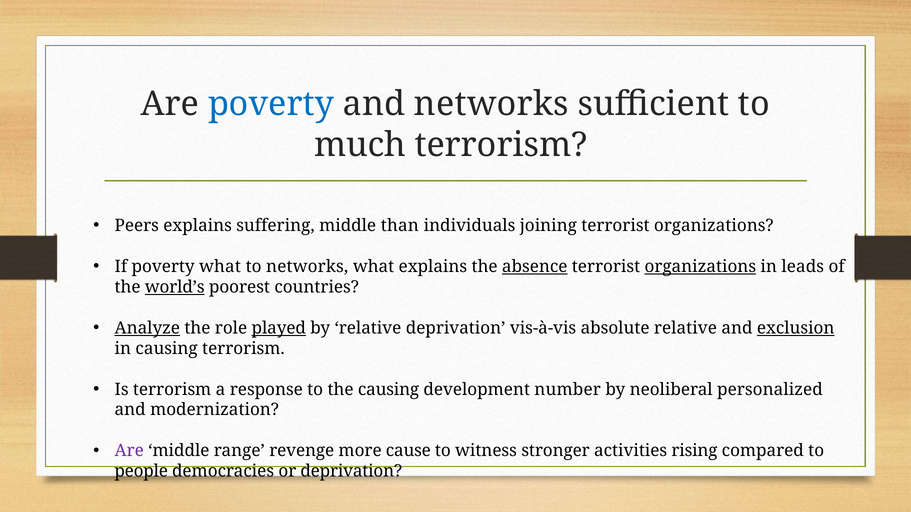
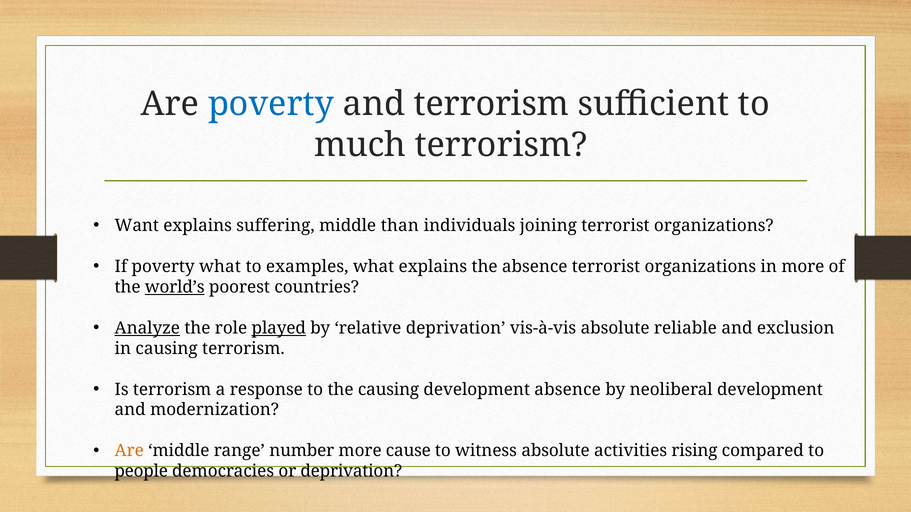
and networks: networks -> terrorism
Peers: Peers -> Want
to networks: networks -> examples
absence at (535, 267) underline: present -> none
organizations at (700, 267) underline: present -> none
in leads: leads -> more
absolute relative: relative -> reliable
exclusion underline: present -> none
development number: number -> absence
neoliberal personalized: personalized -> development
Are at (129, 451) colour: purple -> orange
revenge: revenge -> number
witness stronger: stronger -> absolute
